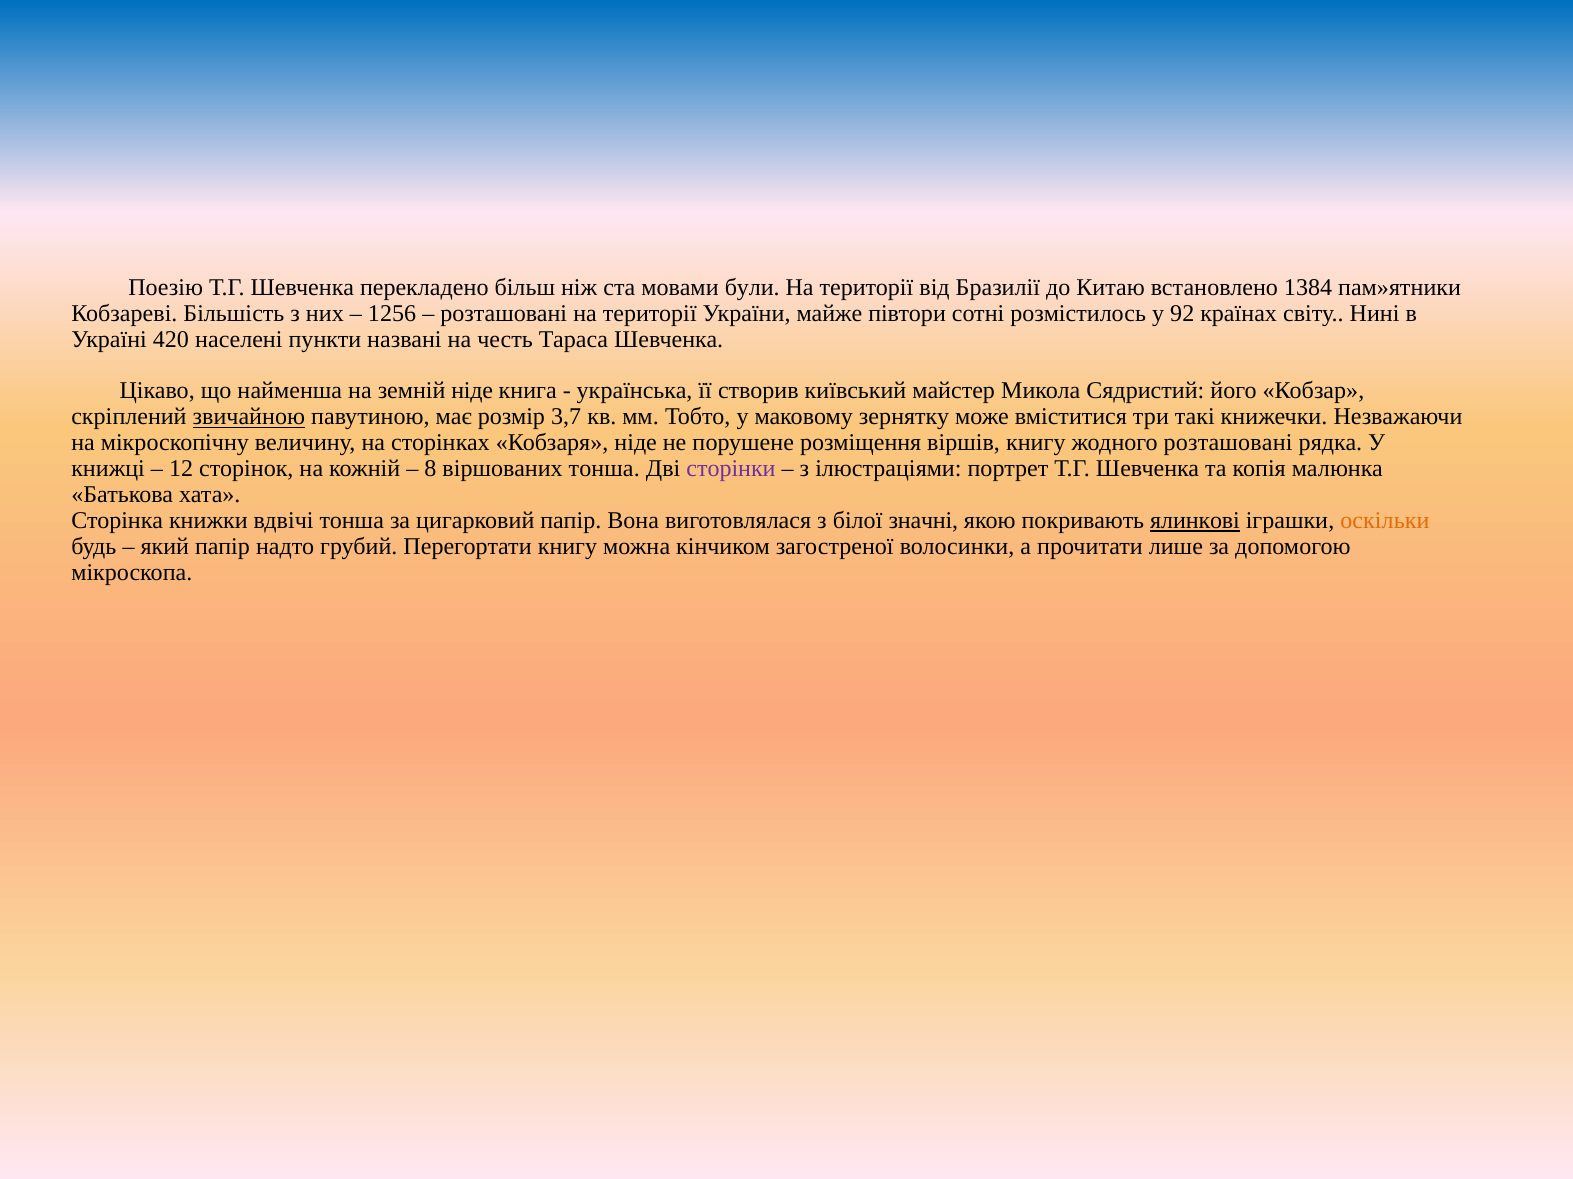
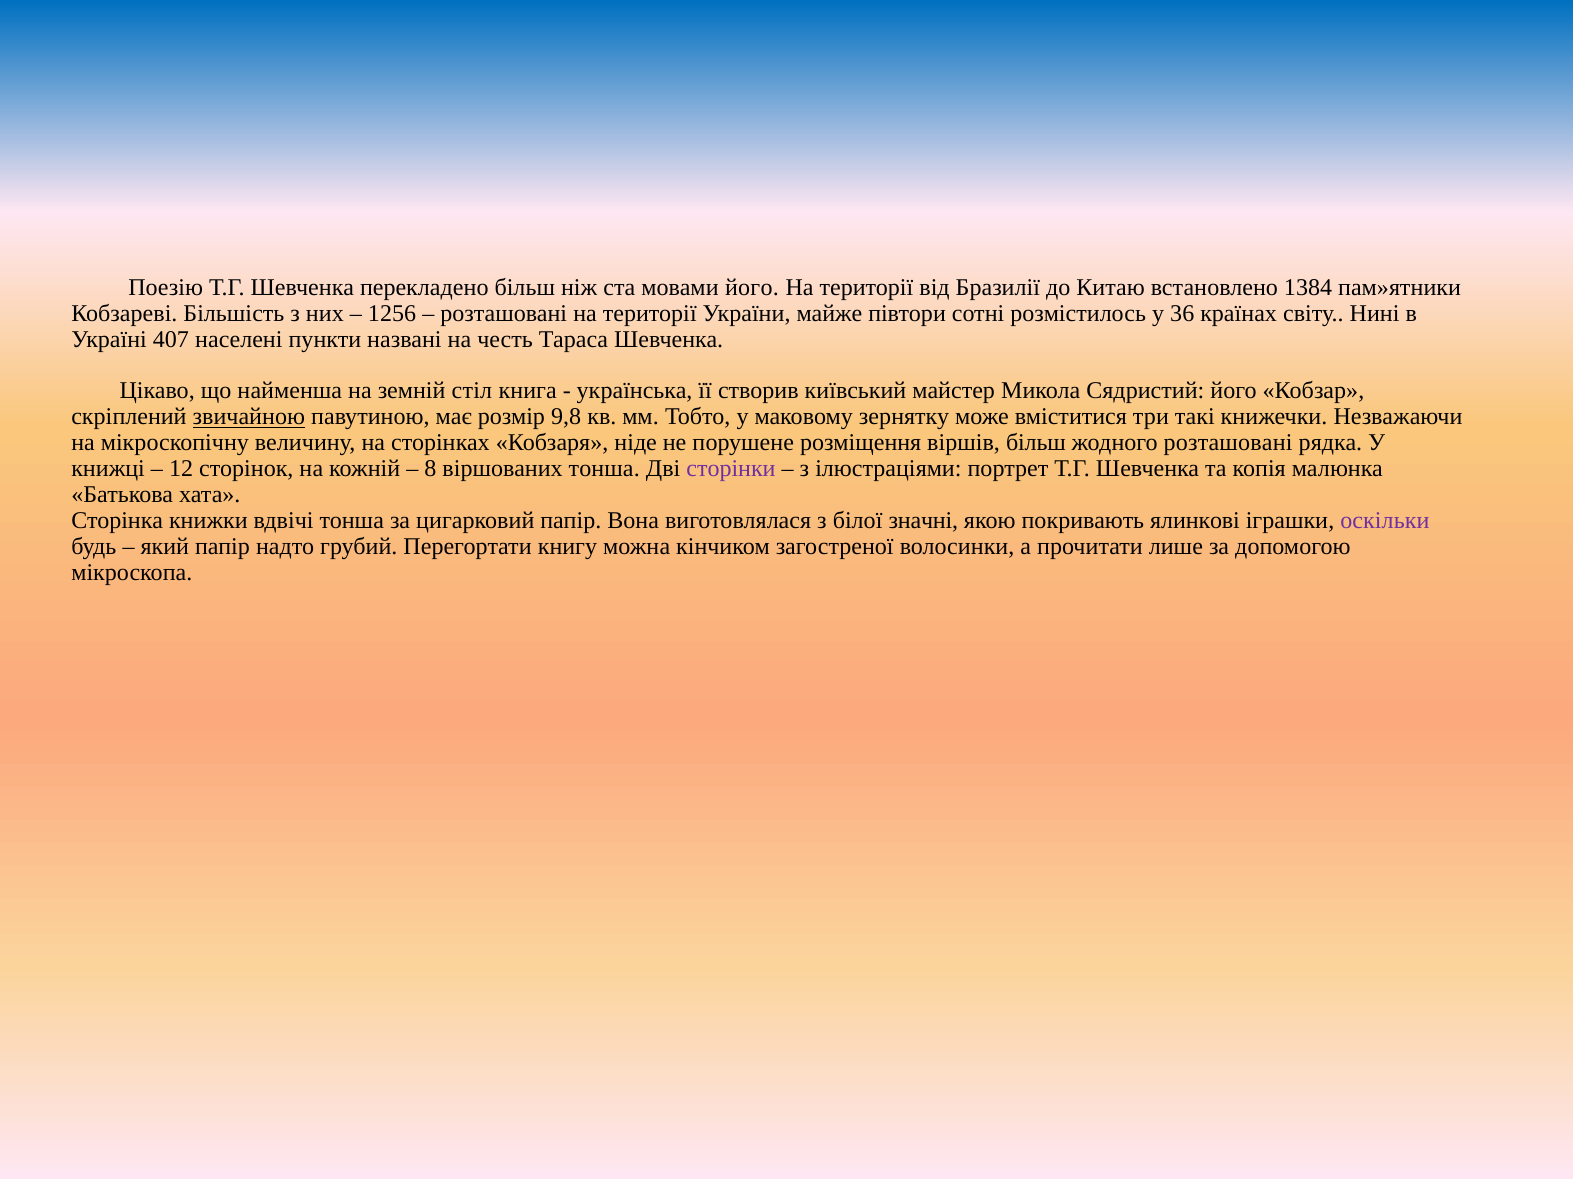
мовами були: були -> його
92: 92 -> 36
420: 420 -> 407
земній ніде: ніде -> стіл
3,7: 3,7 -> 9,8
віршів книгу: книгу -> більш
ялинкові underline: present -> none
оскільки colour: orange -> purple
